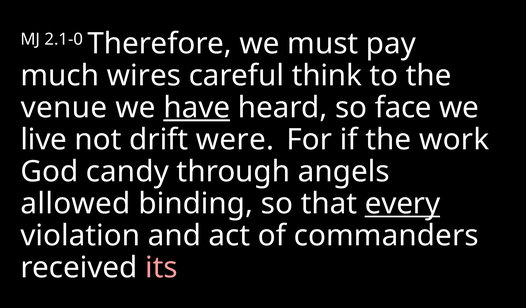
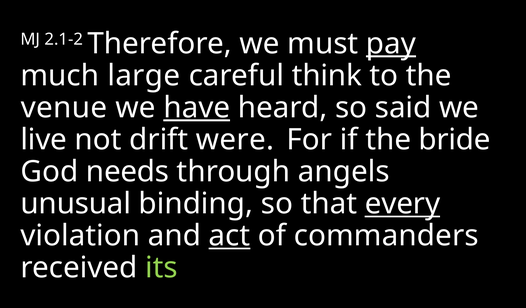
2.1-0: 2.1-0 -> 2.1-2
pay underline: none -> present
wires: wires -> large
face: face -> said
work: work -> bride
candy: candy -> needs
allowed: allowed -> unusual
act underline: none -> present
its colour: pink -> light green
